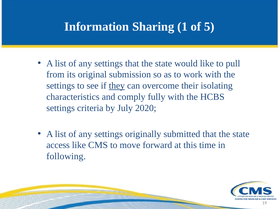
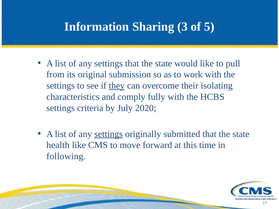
1: 1 -> 3
settings at (109, 134) underline: none -> present
access: access -> health
